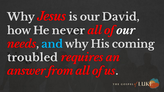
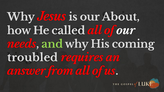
David: David -> About
never: never -> called
and colour: light blue -> light green
